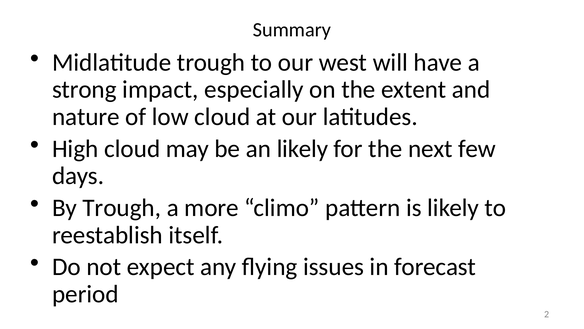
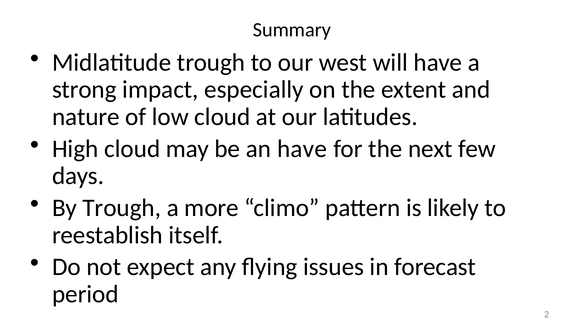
an likely: likely -> have
